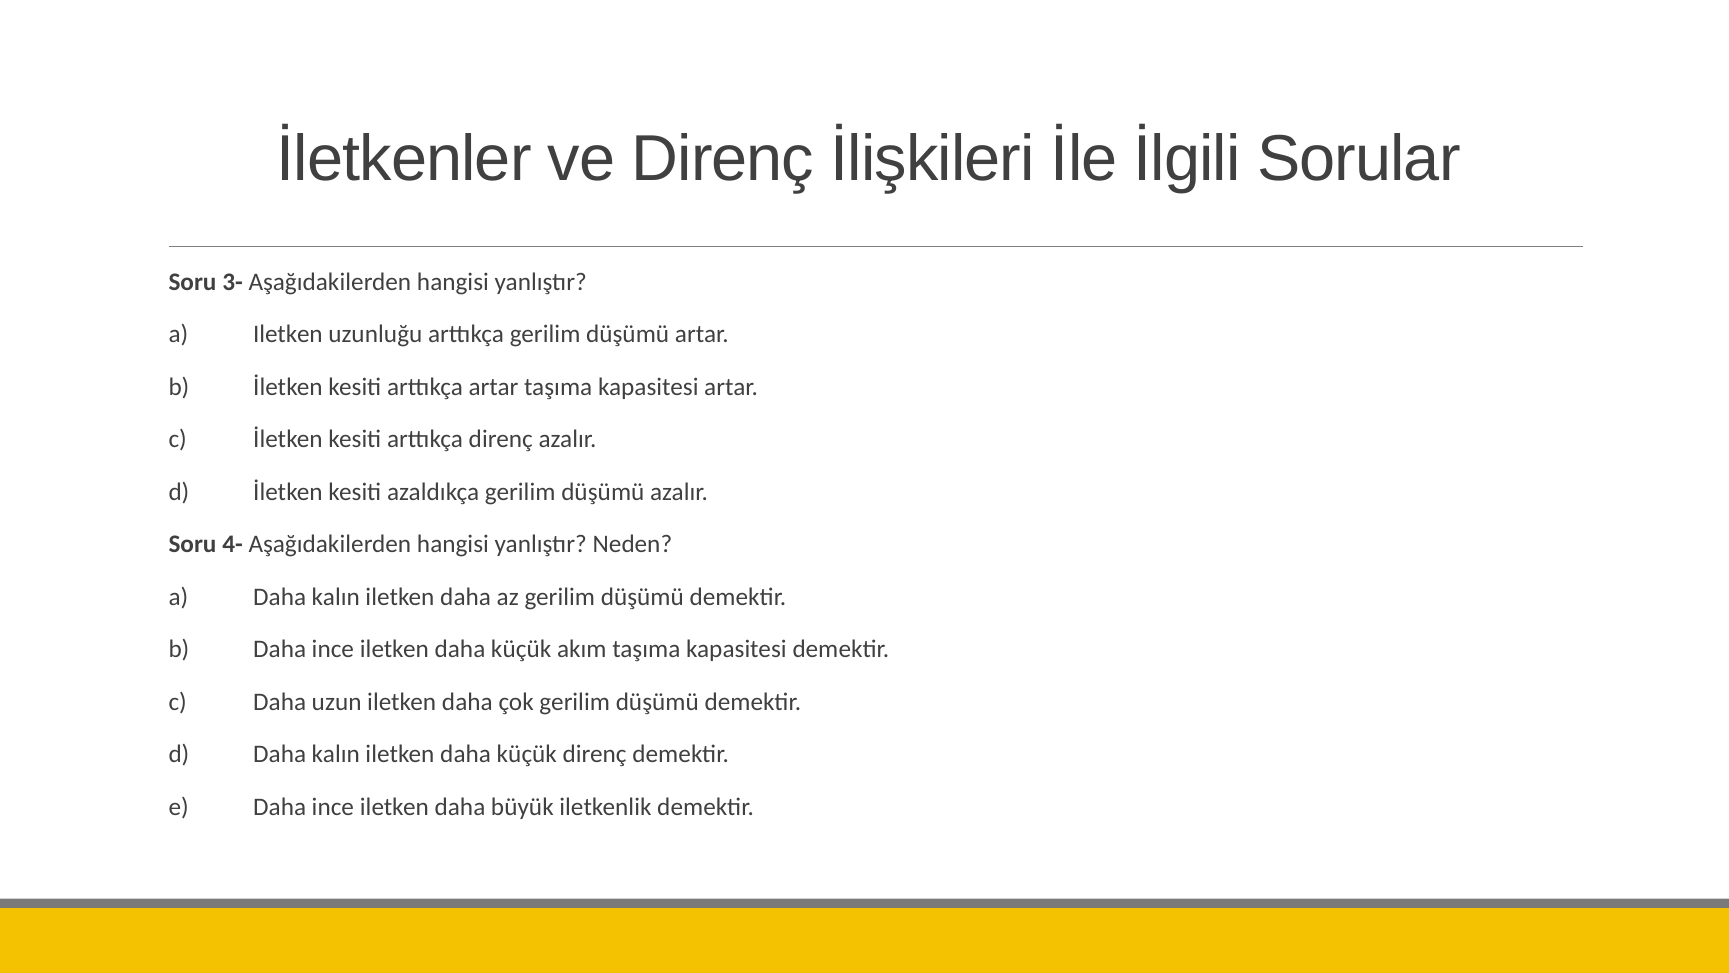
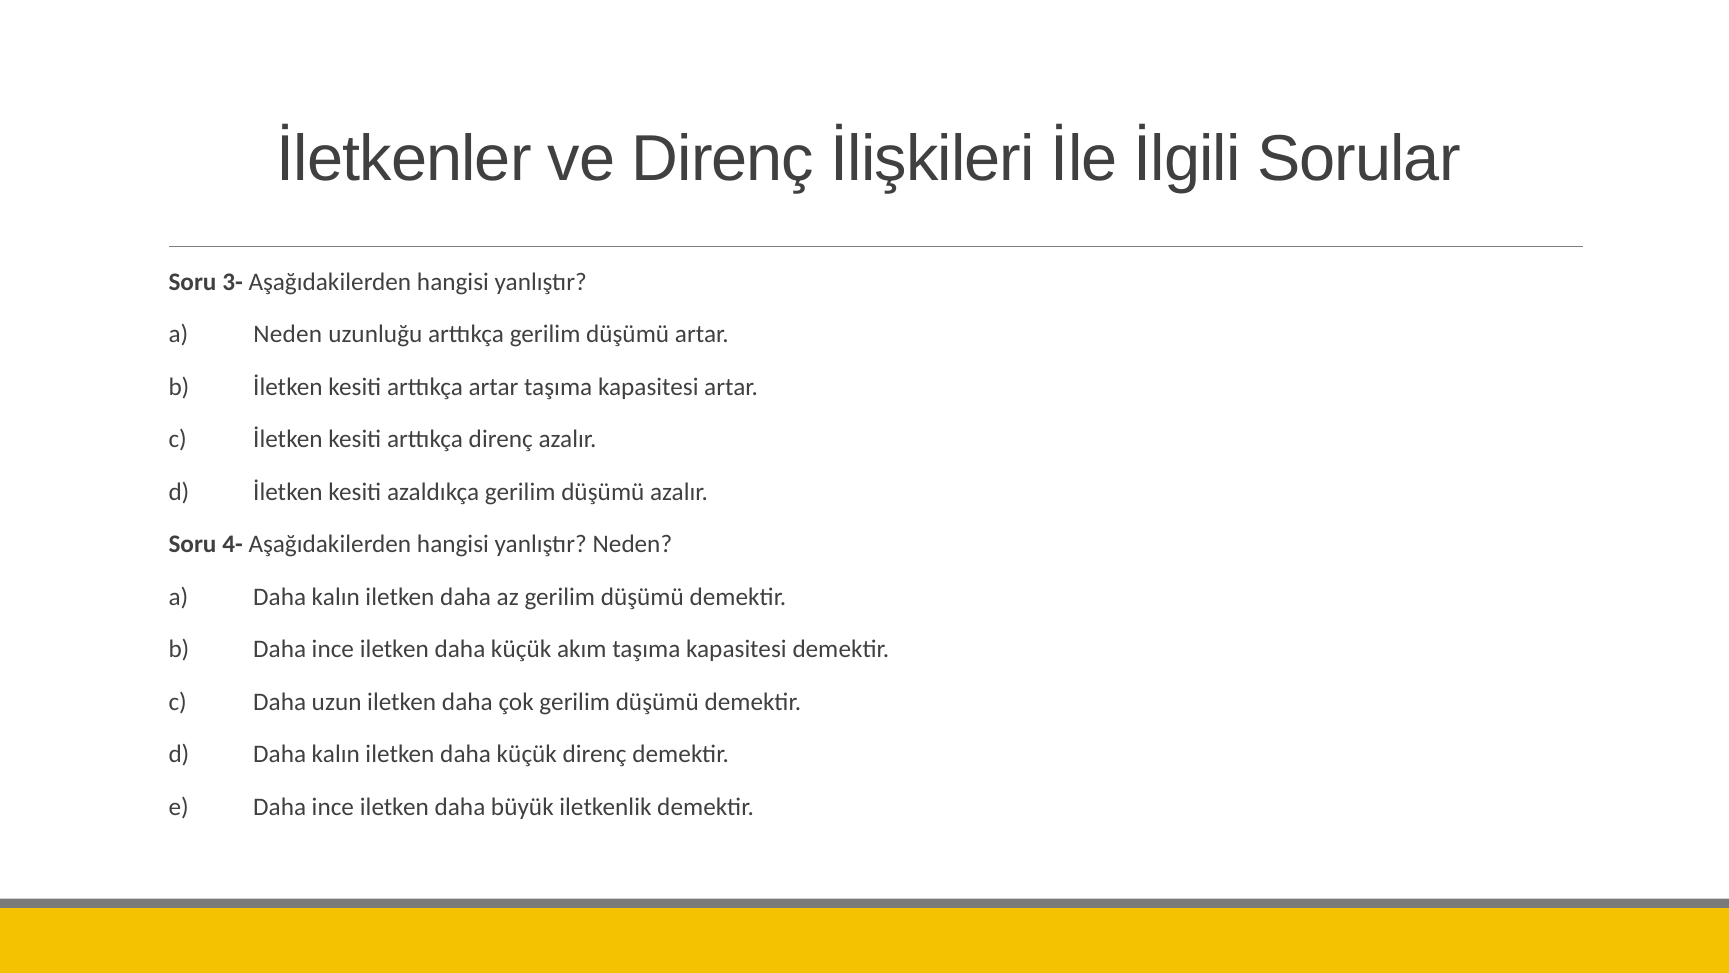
a Iletken: Iletken -> Neden
